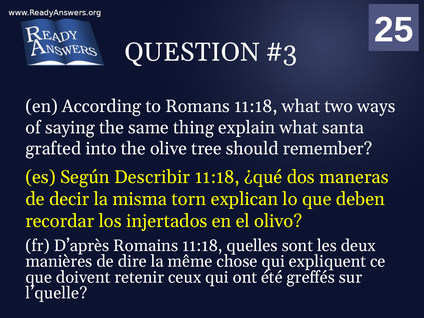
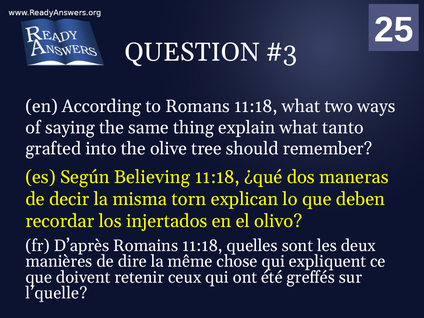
santa: santa -> tanto
Describir: Describir -> Believing
